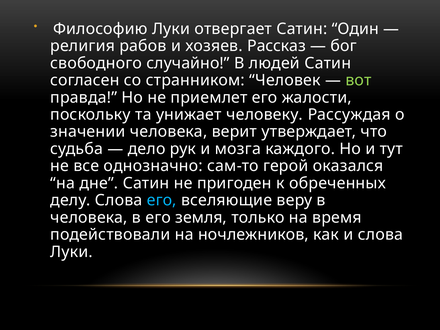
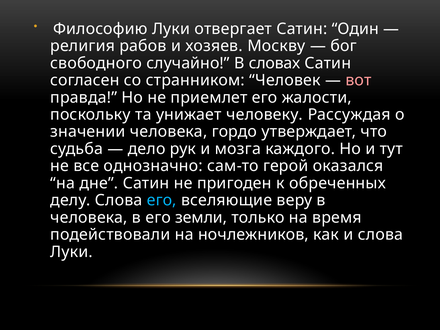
Рассказ: Рассказ -> Москву
людей: людей -> словах
вот colour: light green -> pink
верит: верит -> гордо
земля: земля -> земли
